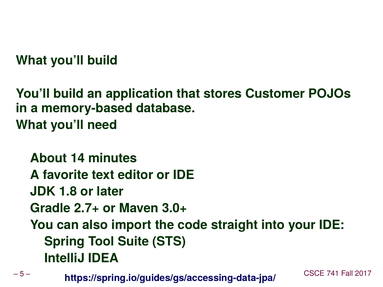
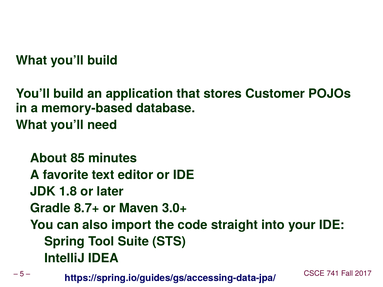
14: 14 -> 85
2.7+: 2.7+ -> 8.7+
